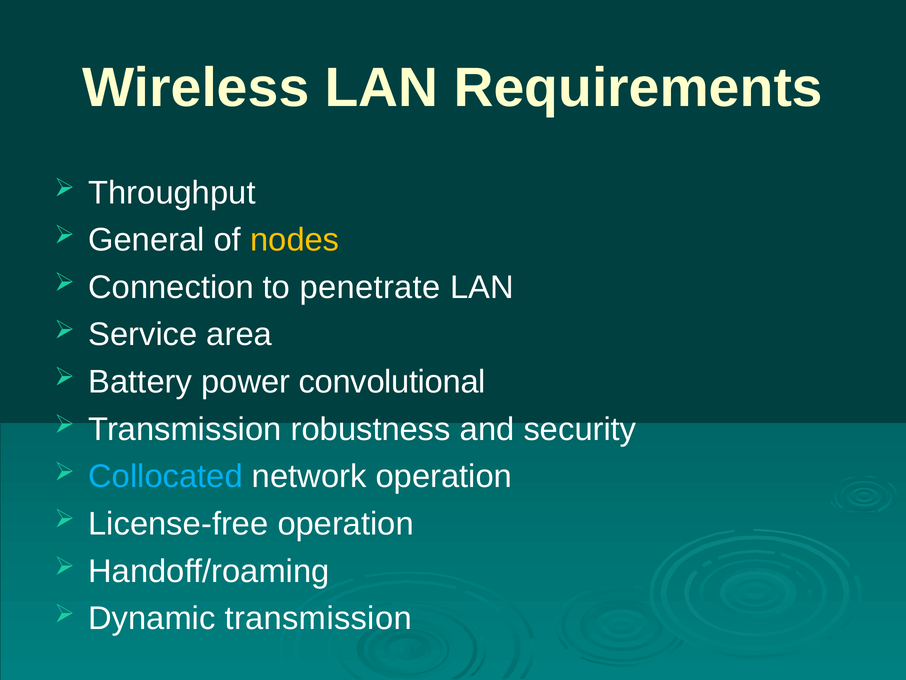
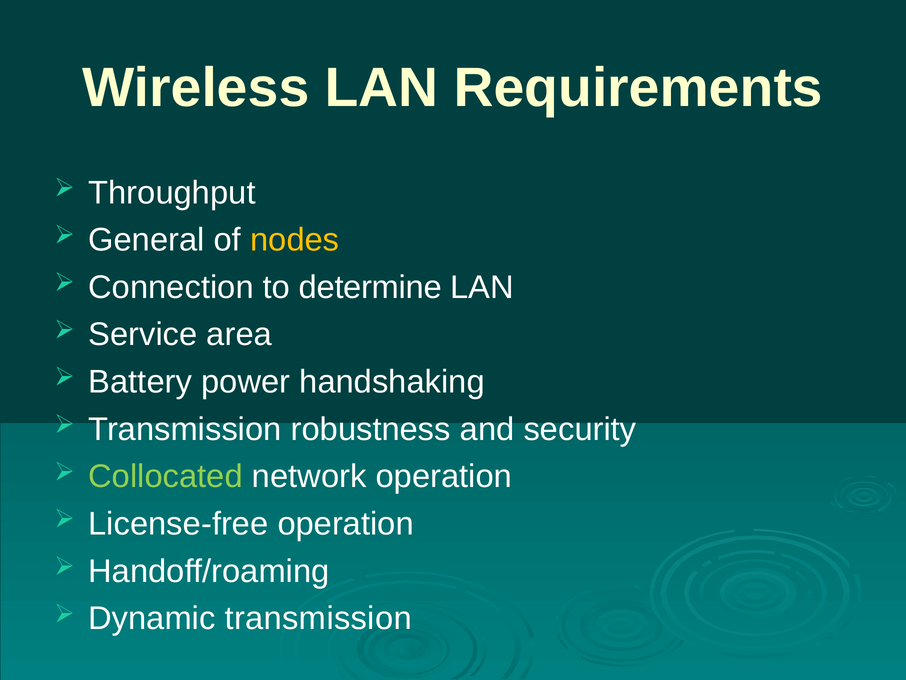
penetrate: penetrate -> determine
convolutional: convolutional -> handshaking
Collocated colour: light blue -> light green
